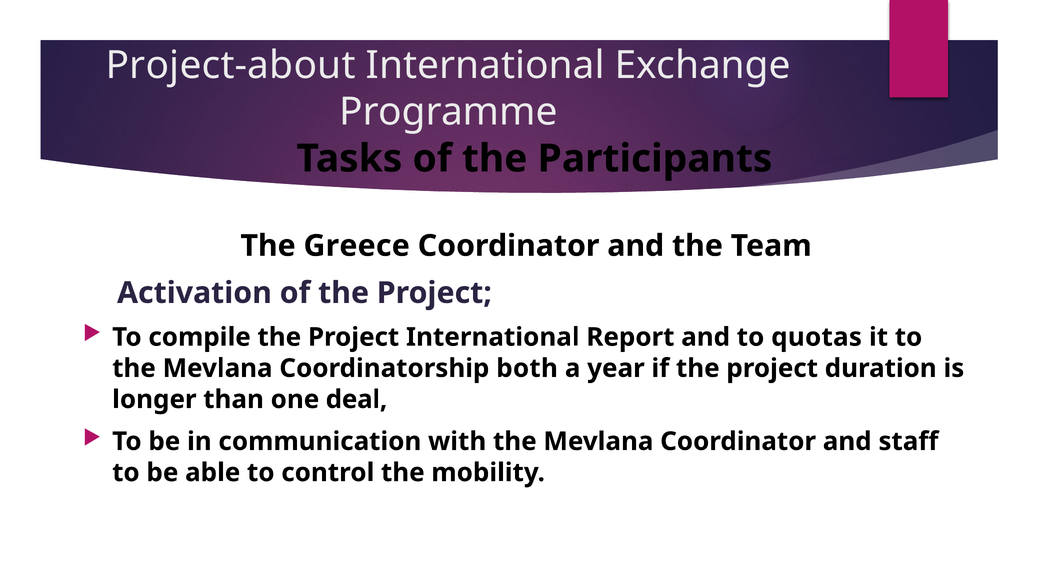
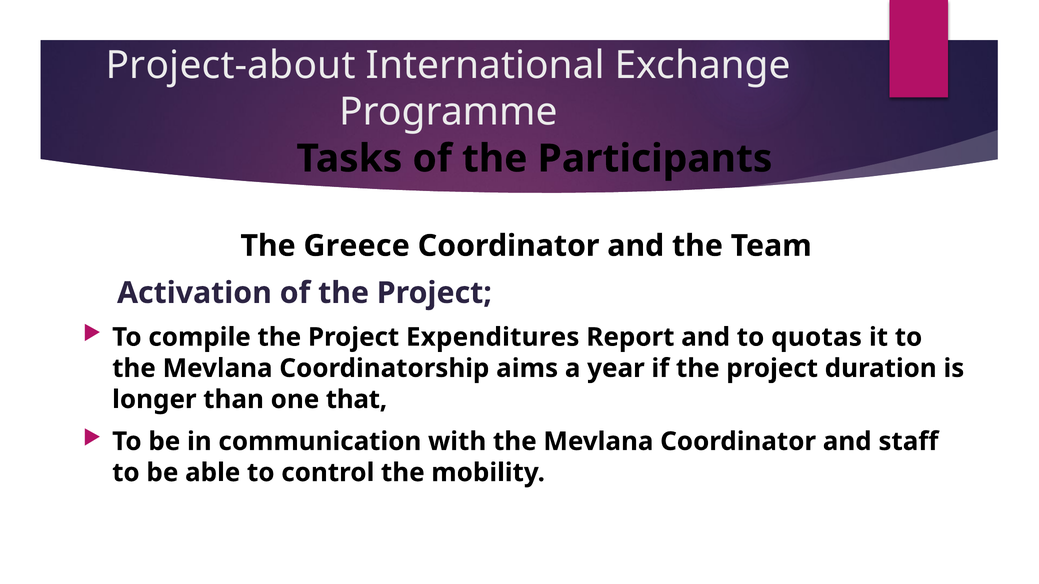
Project International: International -> Expenditures
both: both -> aims
deal: deal -> that
